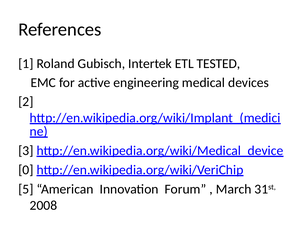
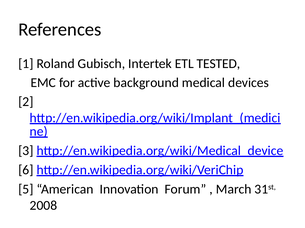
engineering: engineering -> background
0: 0 -> 6
